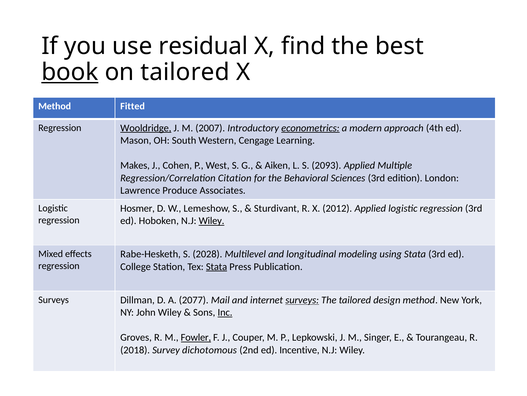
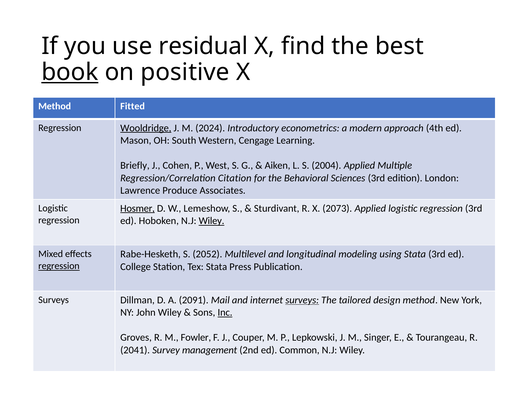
on tailored: tailored -> positive
2007: 2007 -> 2024
econometrics underline: present -> none
Makes: Makes -> Briefly
2093: 2093 -> 2004
Hosmer underline: none -> present
2012: 2012 -> 2073
2028: 2028 -> 2052
regression at (59, 266) underline: none -> present
Stata at (217, 266) underline: present -> none
2077: 2077 -> 2091
Fowler underline: present -> none
2018: 2018 -> 2041
dichotomous: dichotomous -> management
Incentive: Incentive -> Common
